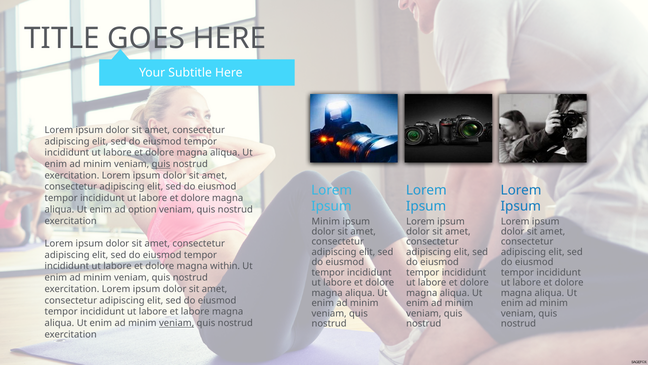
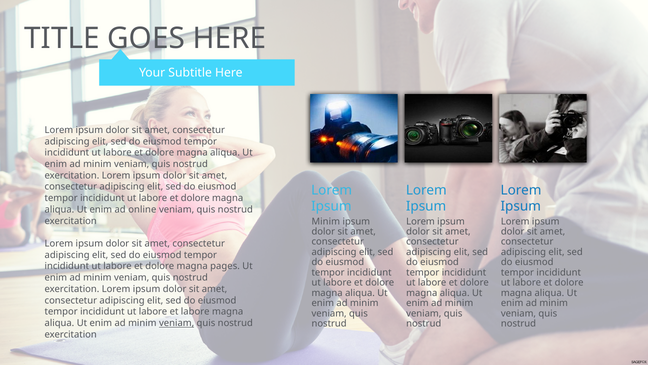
quis at (161, 164) underline: present -> none
option: option -> online
within: within -> pages
